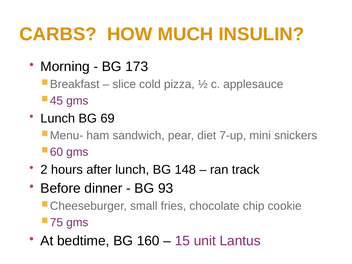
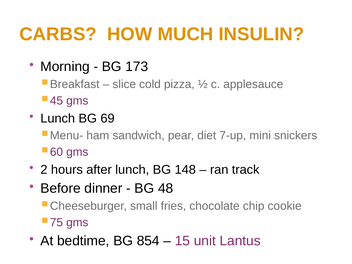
93: 93 -> 48
160: 160 -> 854
